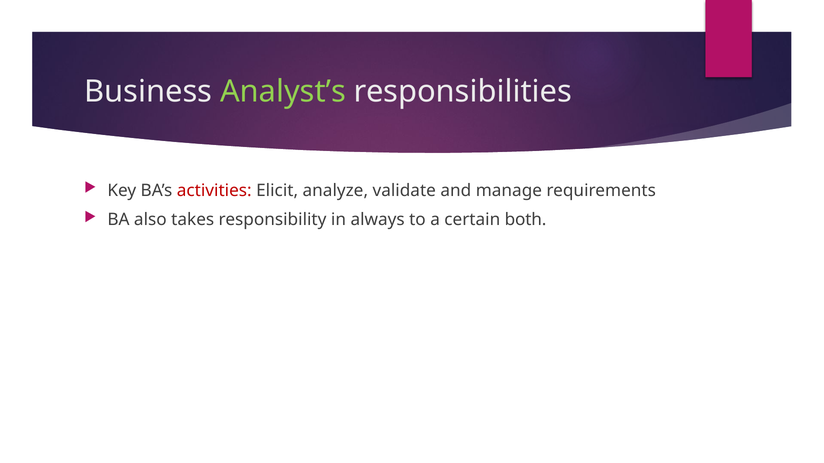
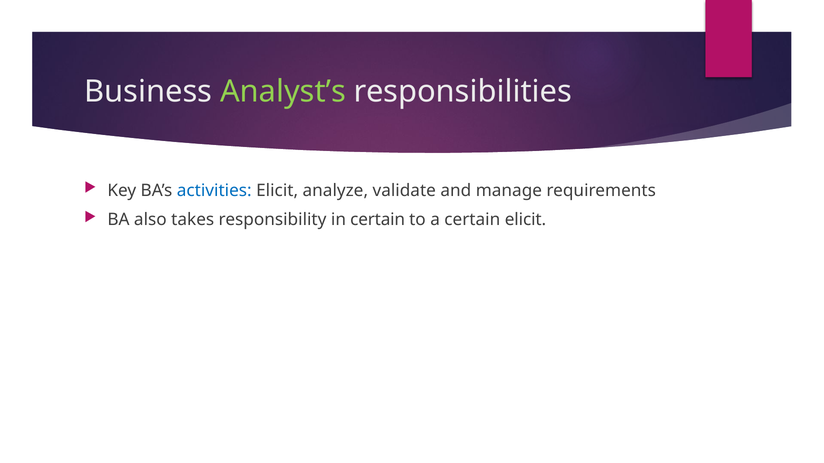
activities colour: red -> blue
in always: always -> certain
certain both: both -> elicit
